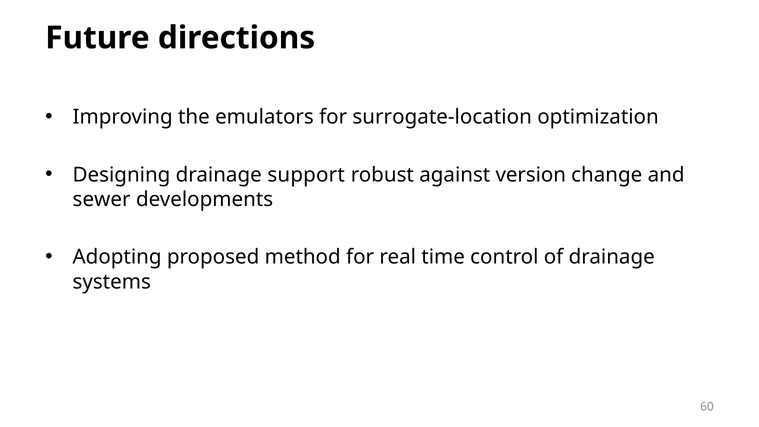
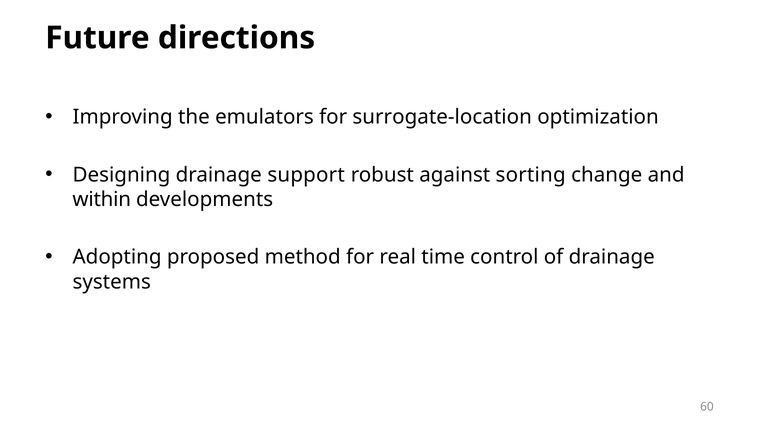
version: version -> sorting
sewer: sewer -> within
